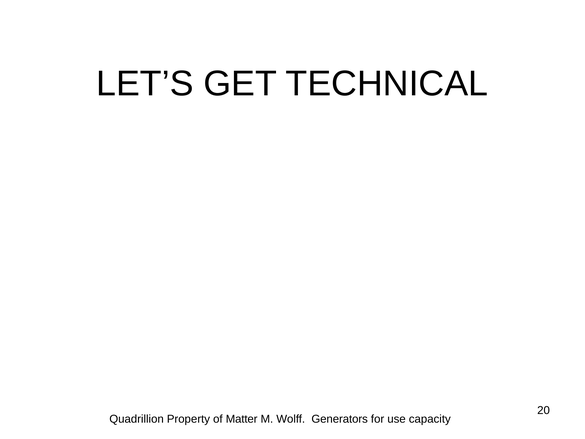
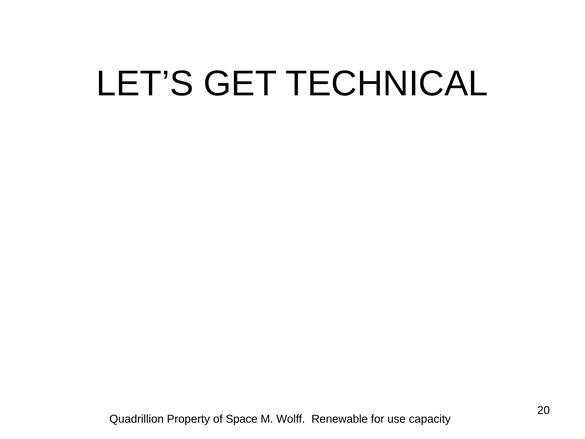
Matter: Matter -> Space
Generators: Generators -> Renewable
